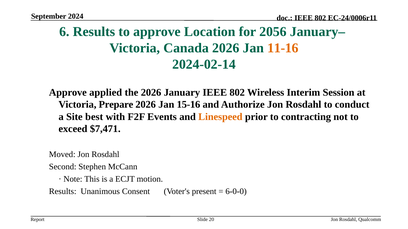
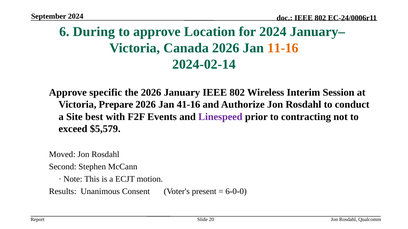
6 Results: Results -> During
for 2056: 2056 -> 2024
applied: applied -> specific
15-16: 15-16 -> 41-16
Linespeed colour: orange -> purple
$7,471: $7,471 -> $5,579
